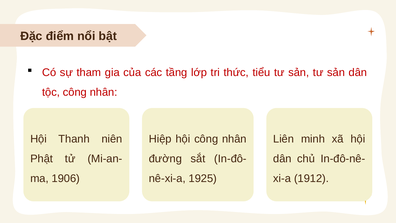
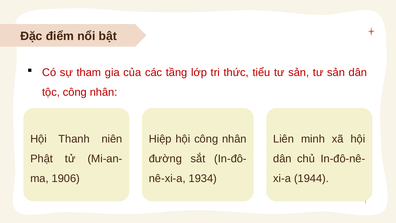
1925: 1925 -> 1934
1912: 1912 -> 1944
